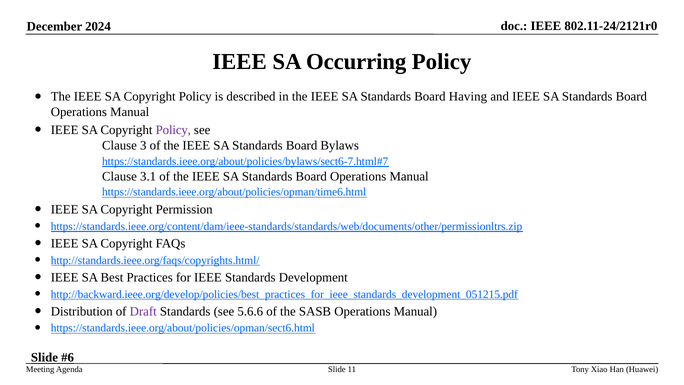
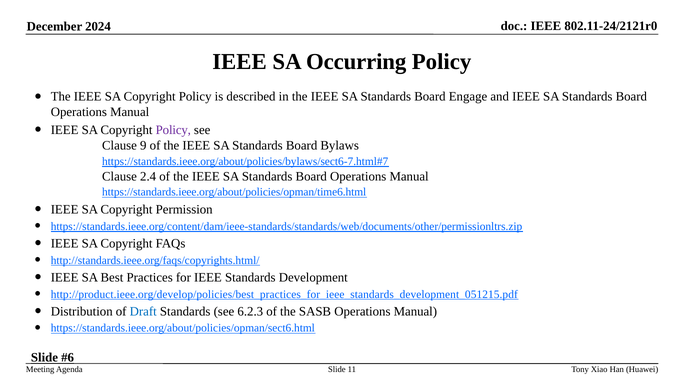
Having: Having -> Engage
3: 3 -> 9
3.1: 3.1 -> 2.4
http://backward.ieee.org/develop/policies/best_practices_for_ieee_standards_development_051215.pdf: http://backward.ieee.org/develop/policies/best_practices_for_ieee_standards_development_051215.pdf -> http://product.ieee.org/develop/policies/best_practices_for_ieee_standards_development_051215.pdf
Draft colour: purple -> blue
5.6.6: 5.6.6 -> 6.2.3
